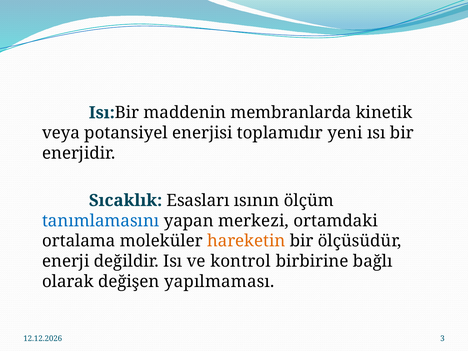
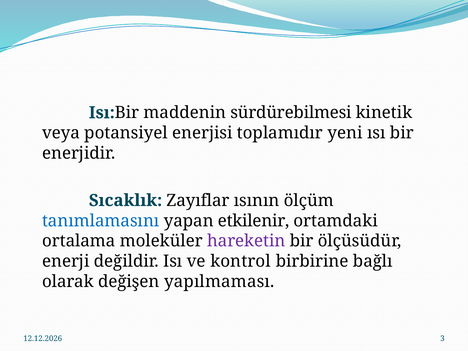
membranlarda: membranlarda -> sürdürebilmesi
Esasları: Esasları -> Zayıflar
merkezi: merkezi -> etkilenir
hareketin colour: orange -> purple
